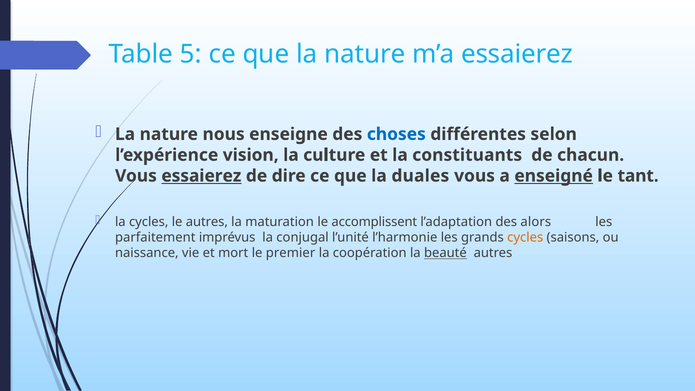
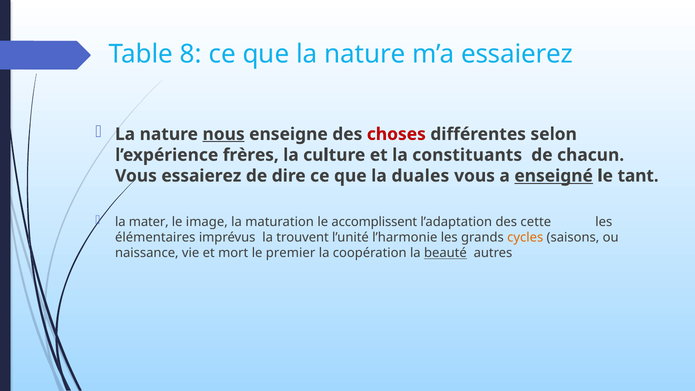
5: 5 -> 8
nous underline: none -> present
choses colour: blue -> red
vision: vision -> frères
essaierez at (201, 176) underline: present -> none
la cycles: cycles -> mater
le autres: autres -> image
alors: alors -> cette
parfaitement: parfaitement -> élémentaires
conjugal: conjugal -> trouvent
